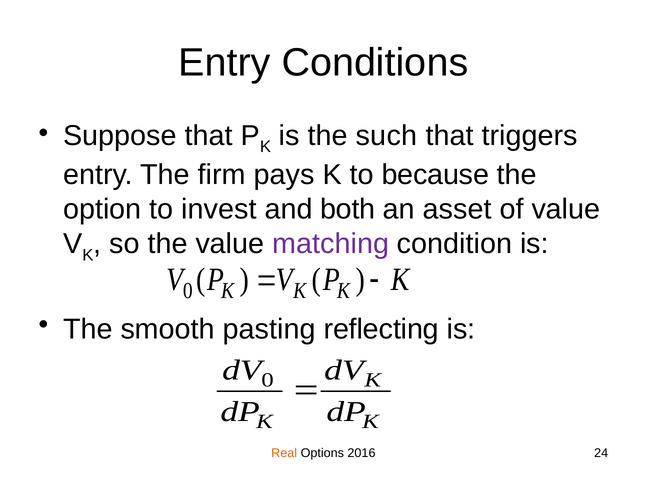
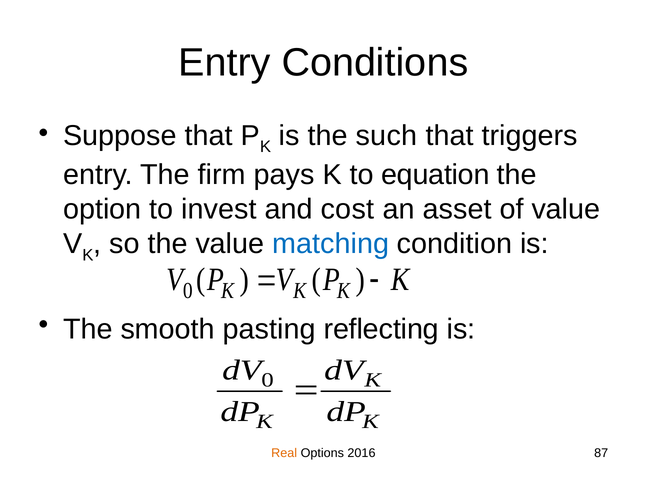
because: because -> equation
both: both -> cost
matching colour: purple -> blue
24: 24 -> 87
